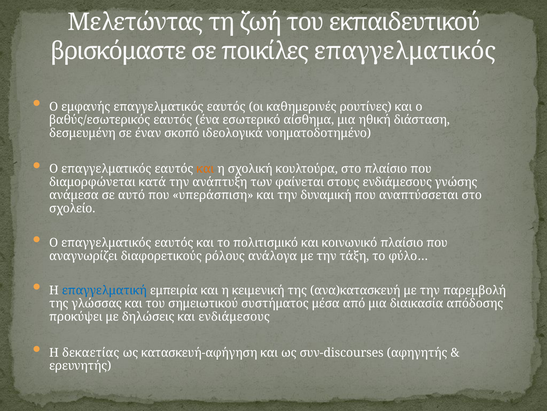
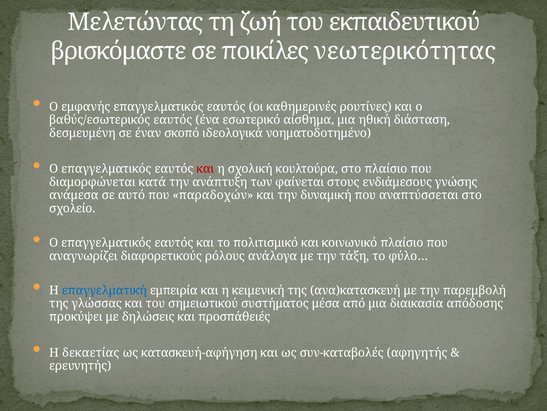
ποικίλες επαγγελματικός: επαγγελματικός -> νεωτερικότητας
και at (205, 169) colour: orange -> red
υπεράσπιση: υπεράσπιση -> παραδοχών
και ενδιάμεσους: ενδιάμεσους -> προσπάθειές
συν-discourses: συν-discourses -> συν-καταβολές
